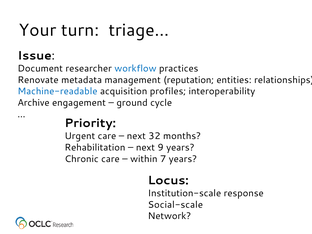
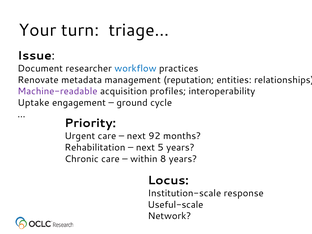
Machine-readable colour: blue -> purple
Archive: Archive -> Uptake
32: 32 -> 92
9: 9 -> 5
7: 7 -> 8
Social-scale: Social-scale -> Useful-scale
